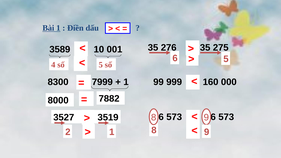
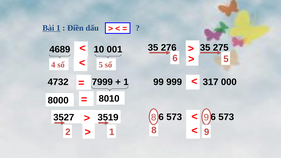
3589: 3589 -> 4689
160: 160 -> 317
8300: 8300 -> 4732
7882: 7882 -> 8010
